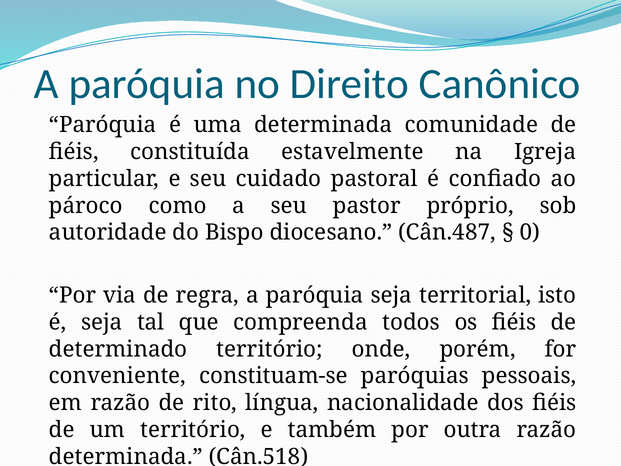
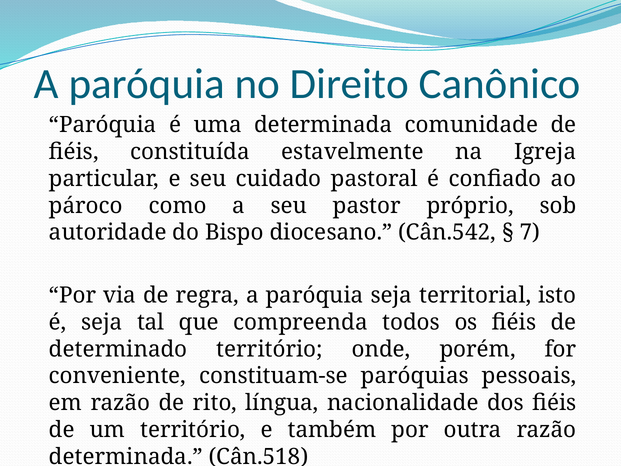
Cân.487: Cân.487 -> Cân.542
0: 0 -> 7
